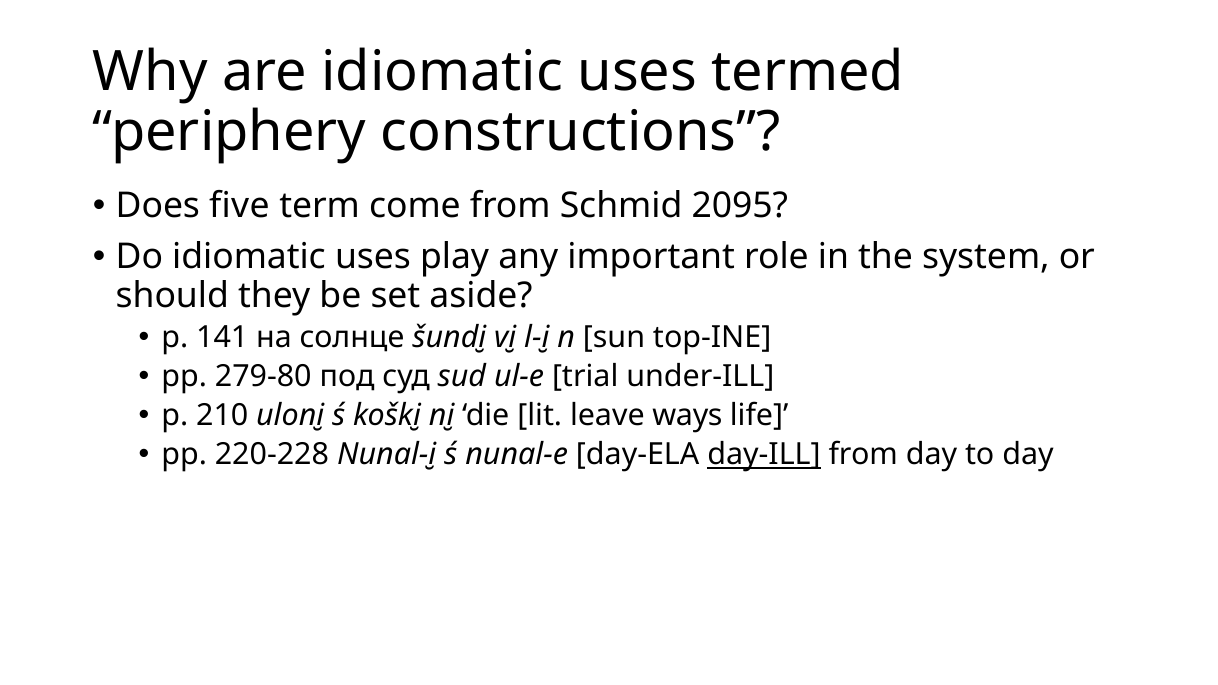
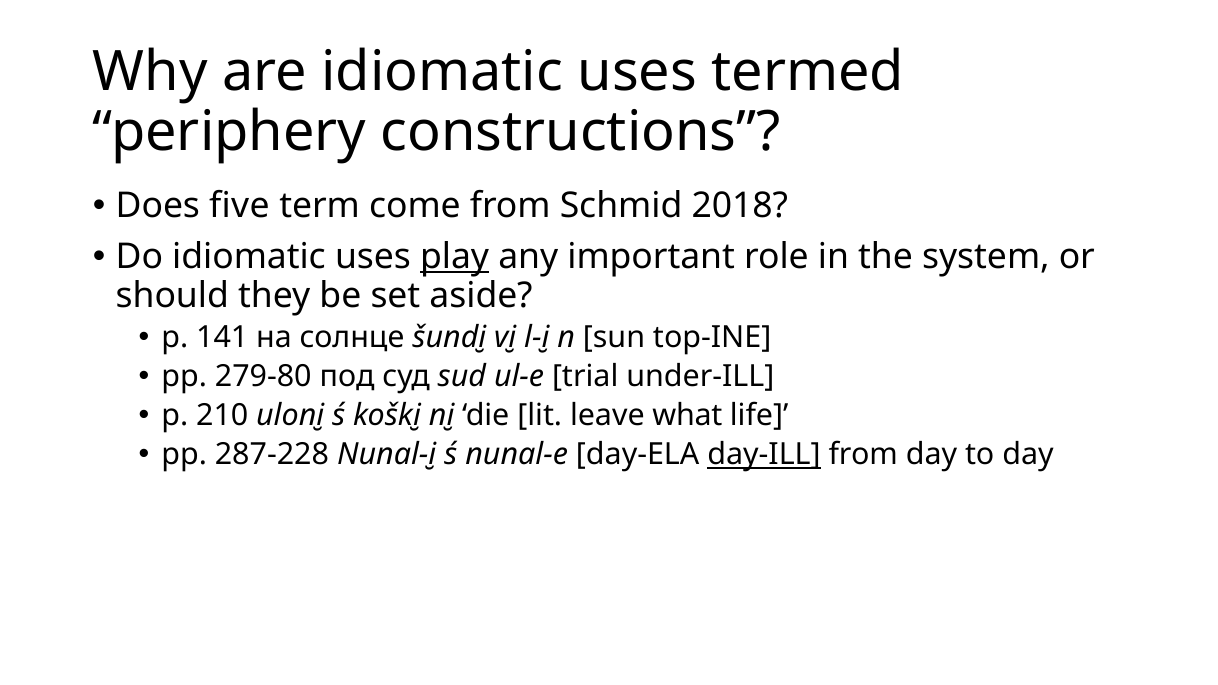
2095: 2095 -> 2018
play underline: none -> present
ways: ways -> what
220-228: 220-228 -> 287-228
